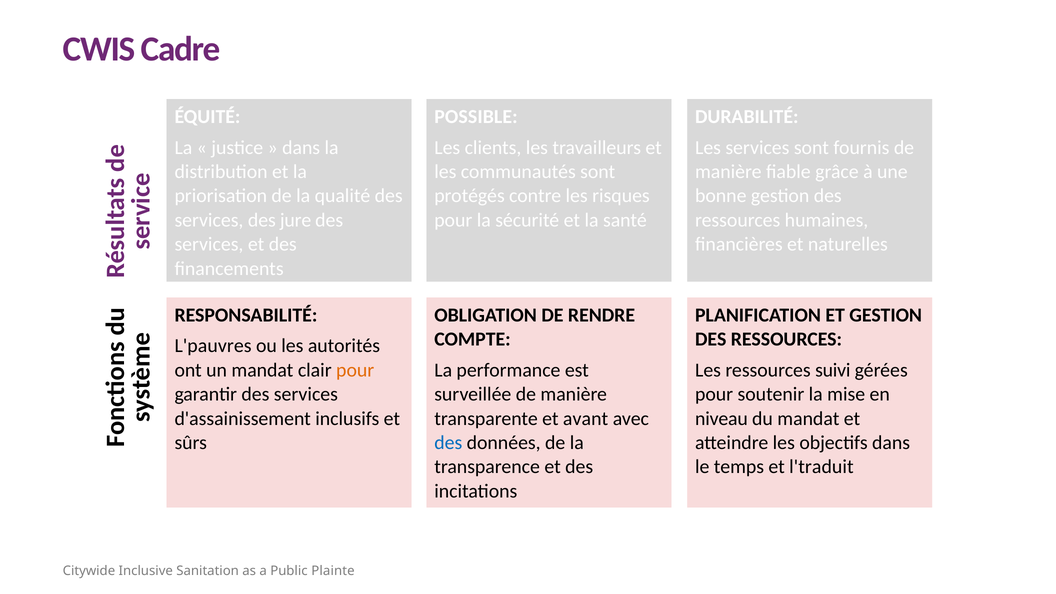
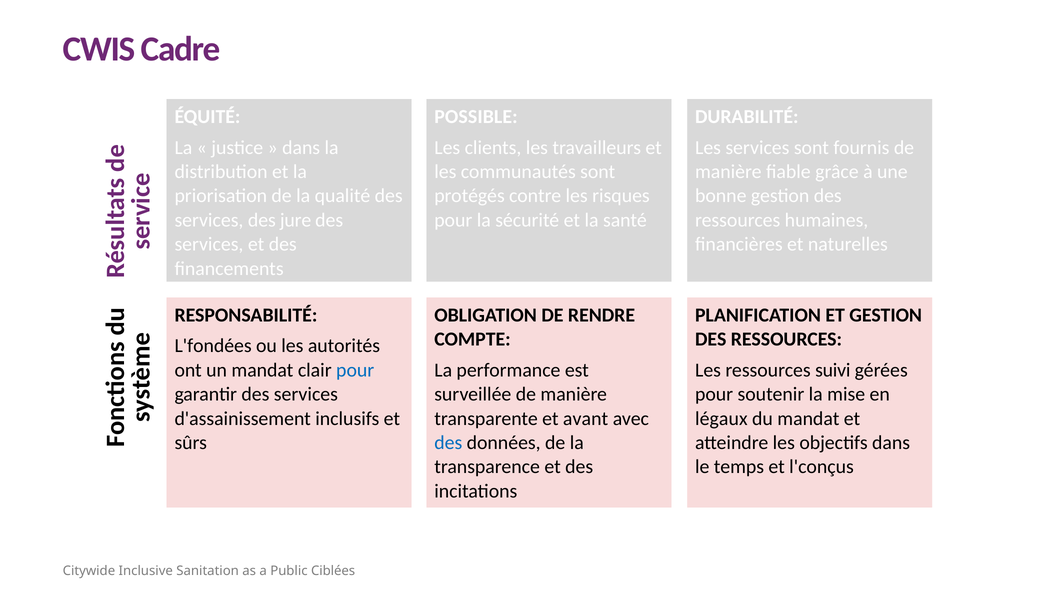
L'pauvres: L'pauvres -> L'fondées
pour at (355, 370) colour: orange -> blue
niveau: niveau -> légaux
l'traduit: l'traduit -> l'conçus
Plainte: Plainte -> Ciblées
